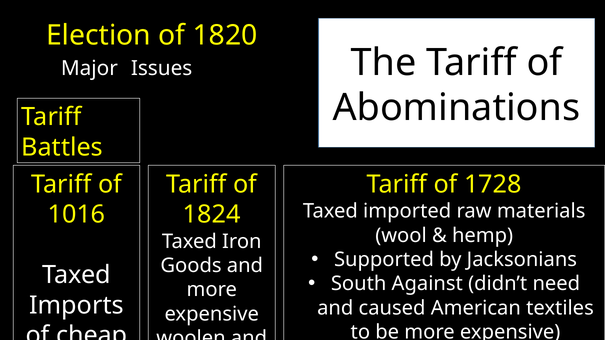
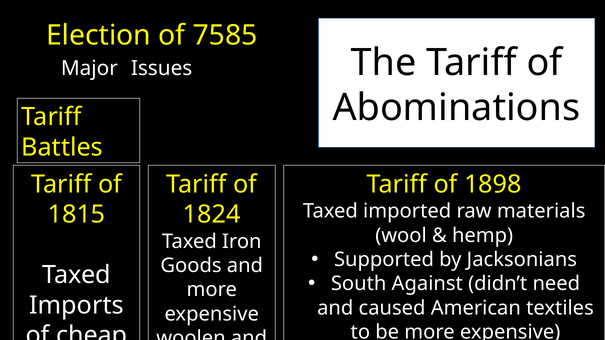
1820: 1820 -> 7585
1728: 1728 -> 1898
1016: 1016 -> 1815
